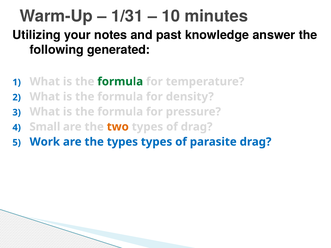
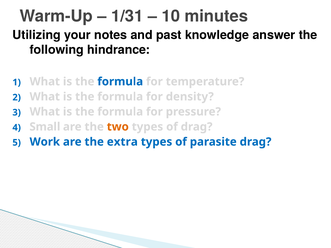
generated: generated -> hindrance
formula at (120, 82) colour: green -> blue
the types: types -> extra
